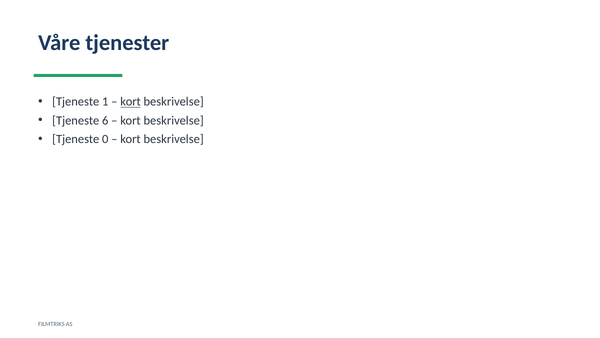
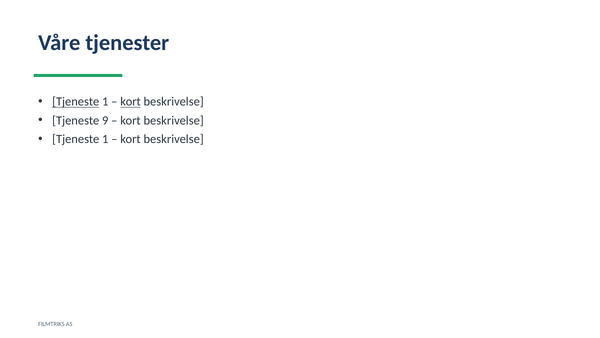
Tjeneste at (76, 102) underline: none -> present
6: 6 -> 9
0 at (105, 139): 0 -> 1
